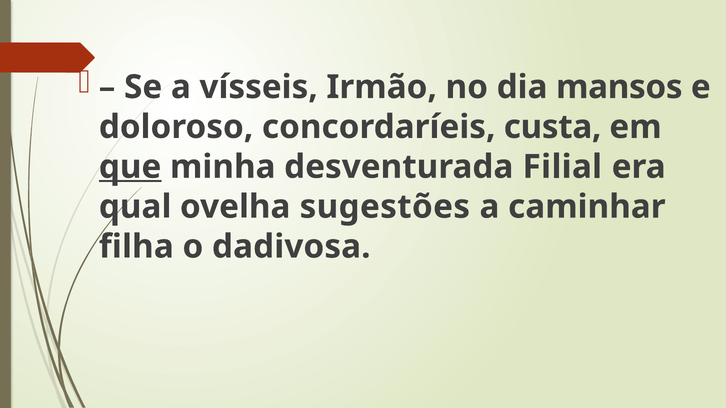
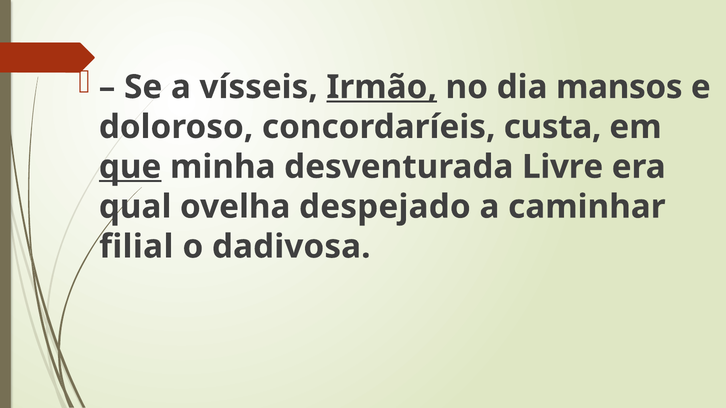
Irmão underline: none -> present
Filial: Filial -> Livre
sugestões: sugestões -> despejado
filha: filha -> filial
